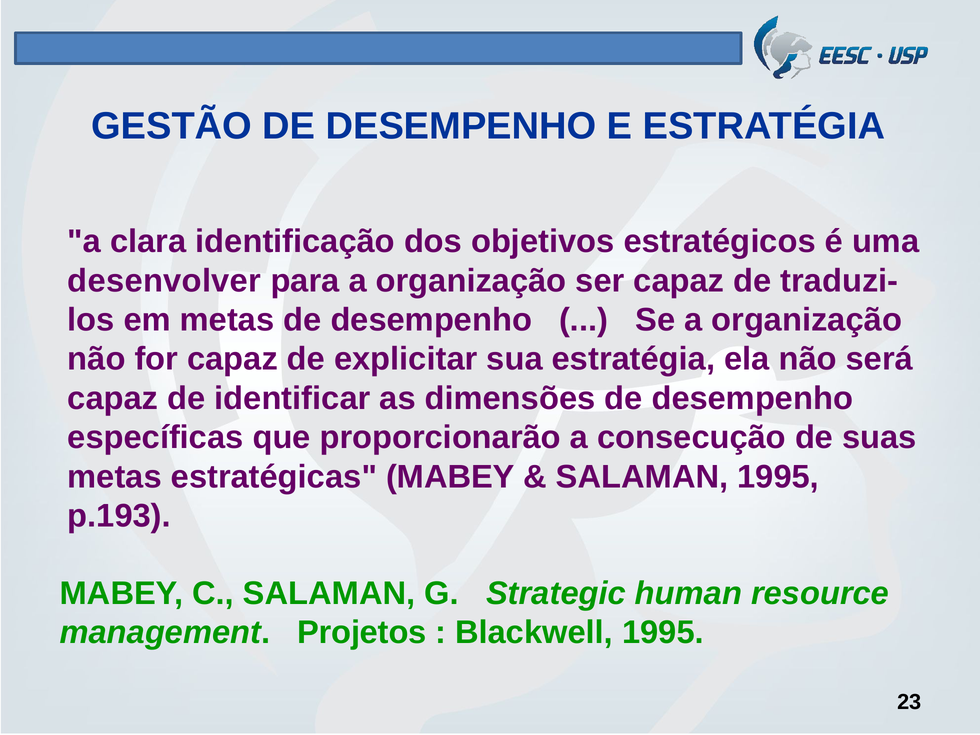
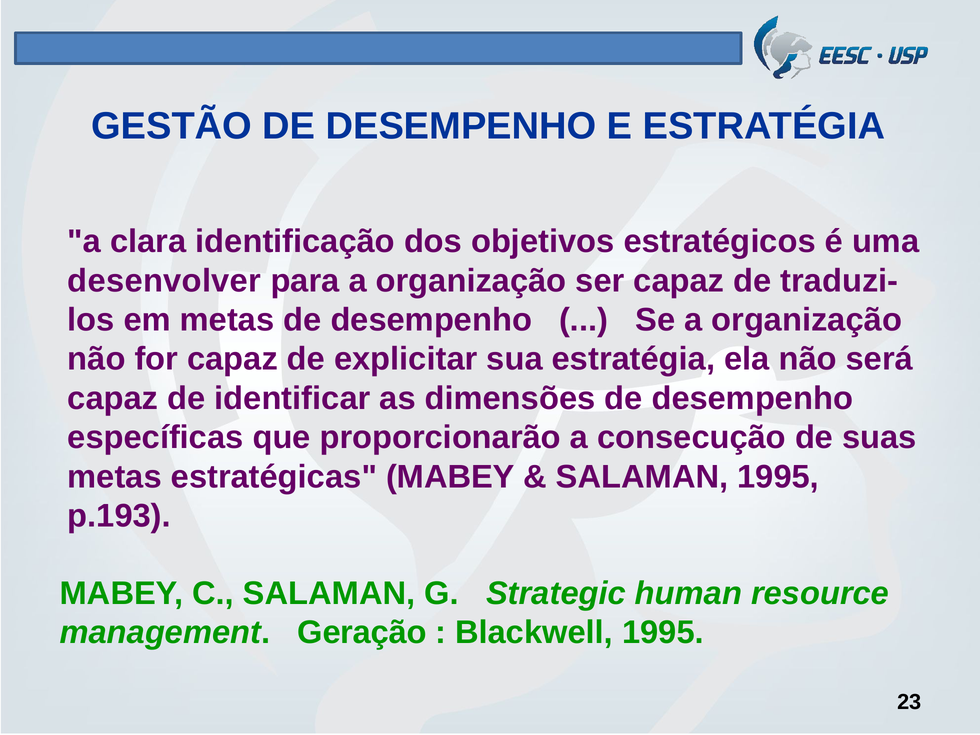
Projetos: Projetos -> Geração
